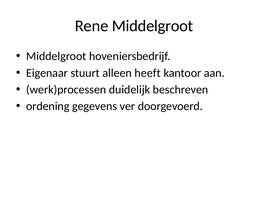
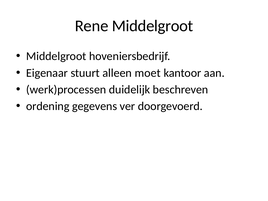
heeft: heeft -> moet
